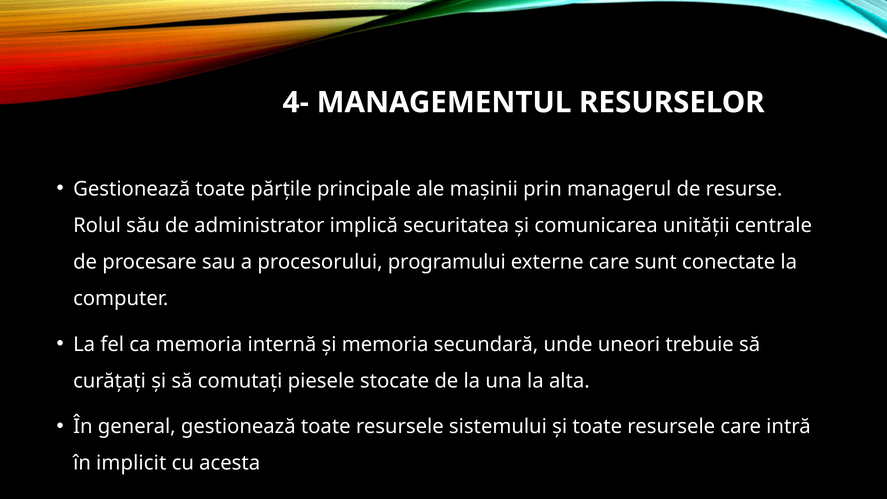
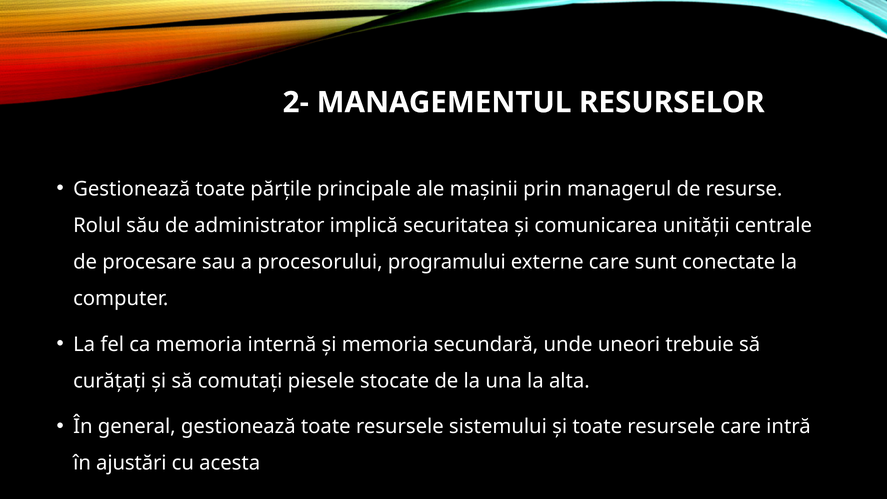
4-: 4- -> 2-
implicit: implicit -> ajustări
